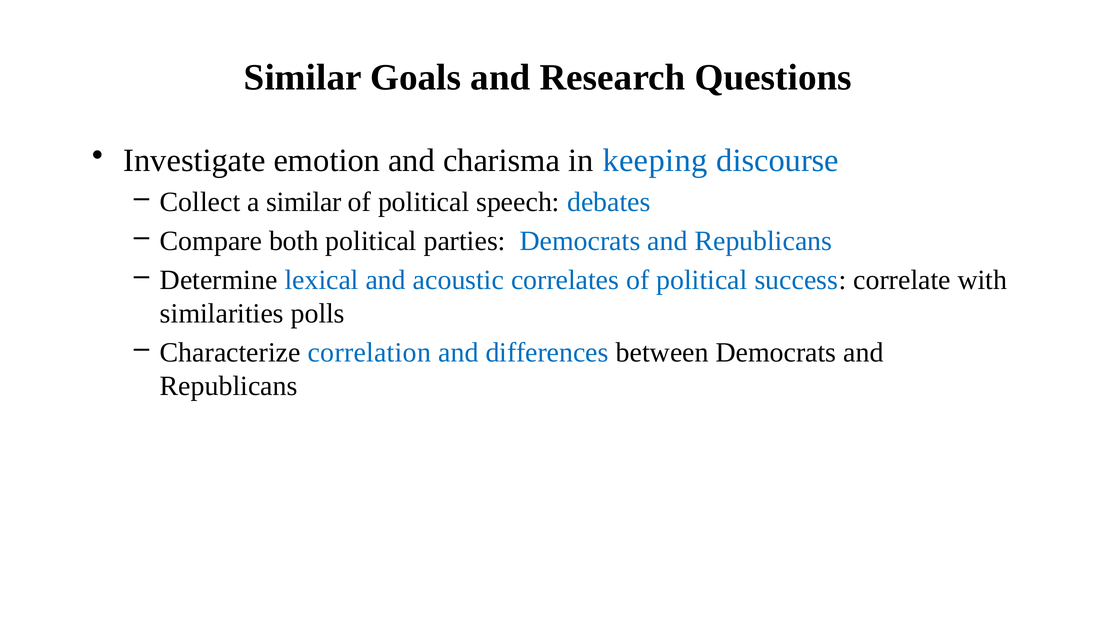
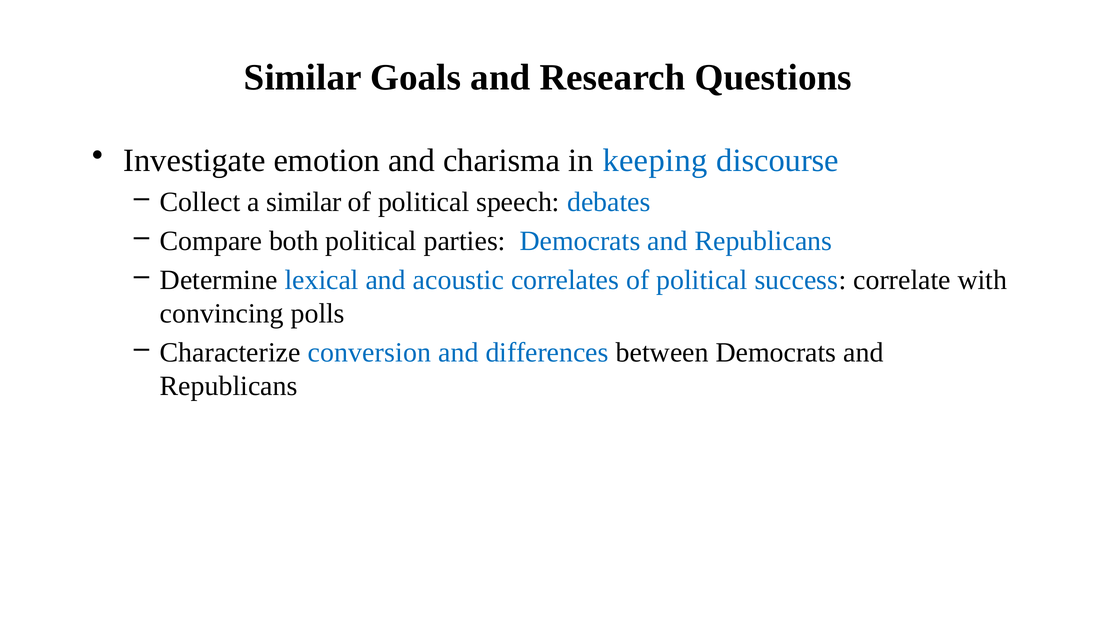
similarities: similarities -> convincing
correlation: correlation -> conversion
